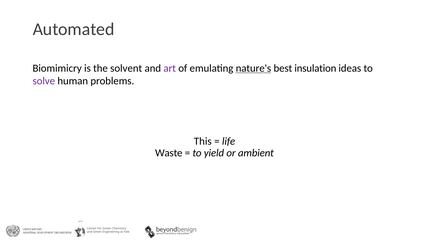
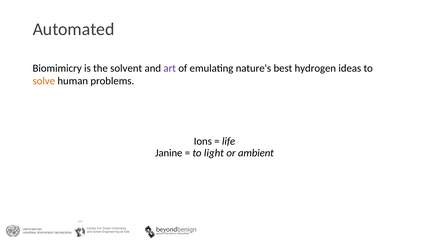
nature's underline: present -> none
insulation: insulation -> hydrogen
solve colour: purple -> orange
This: This -> Ions
Waste: Waste -> Janine
yield: yield -> light
